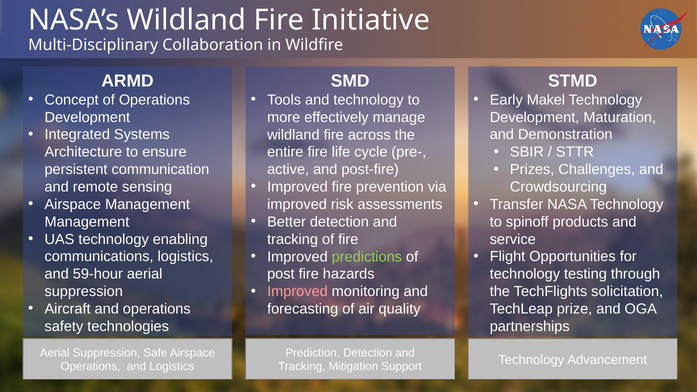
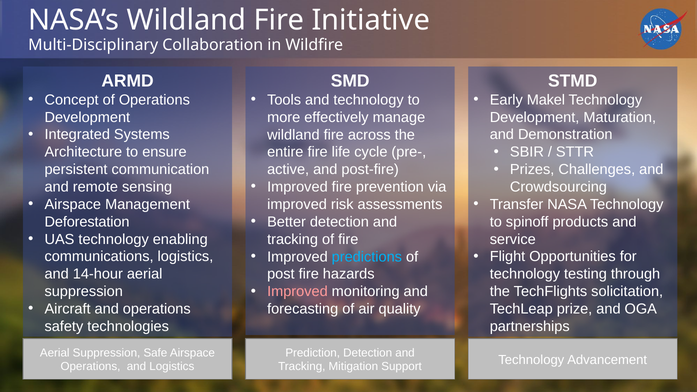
Management at (87, 222): Management -> Deforestation
predictions colour: light green -> light blue
59-hour: 59-hour -> 14-hour
